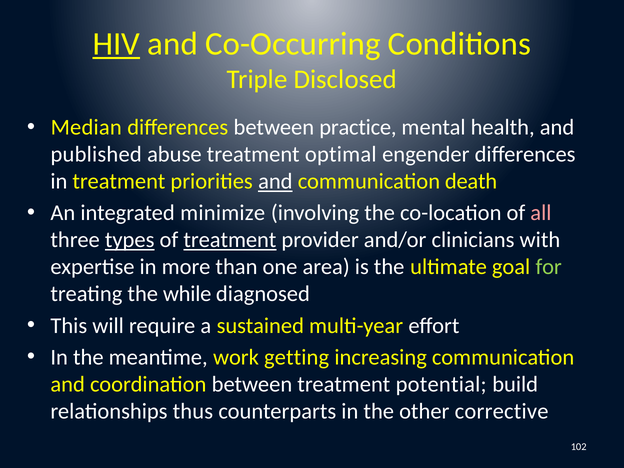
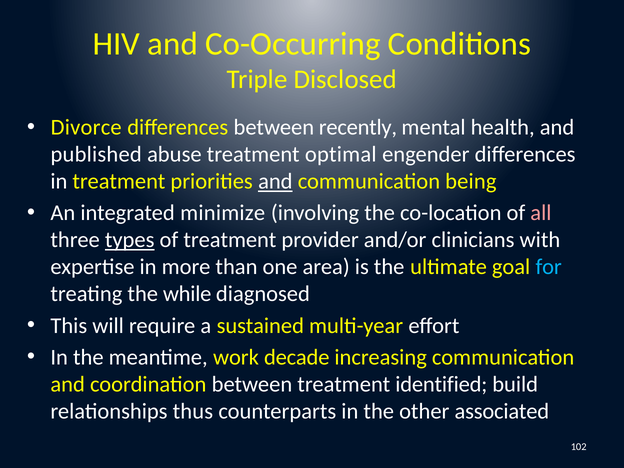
HIV underline: present -> none
Median: Median -> Divorce
practice: practice -> recently
death: death -> being
treatment at (230, 240) underline: present -> none
for colour: light green -> light blue
getting: getting -> decade
potential: potential -> identified
corrective: corrective -> associated
